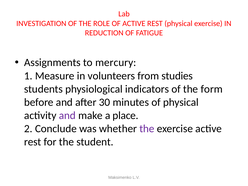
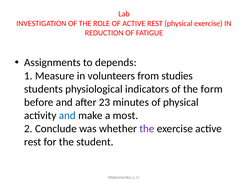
mercury: mercury -> depends
30: 30 -> 23
and at (67, 115) colour: purple -> blue
place: place -> most
